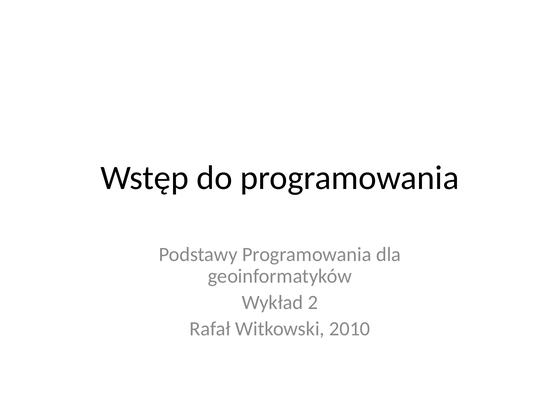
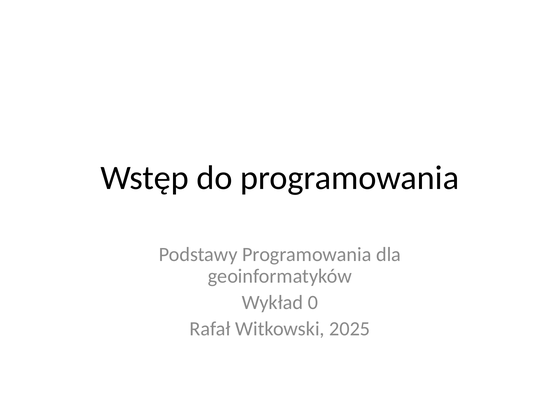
2: 2 -> 0
2010: 2010 -> 2025
